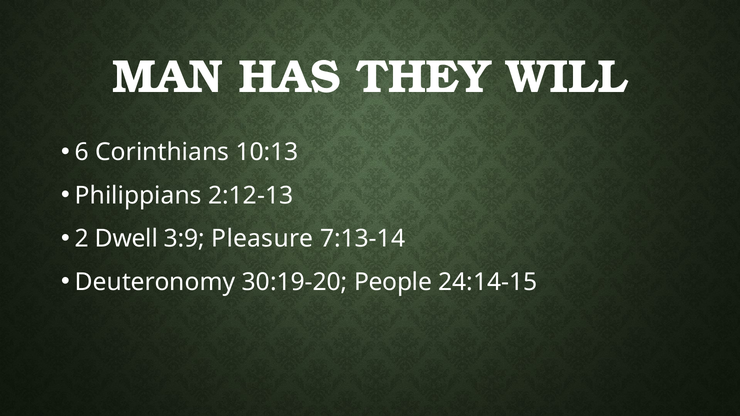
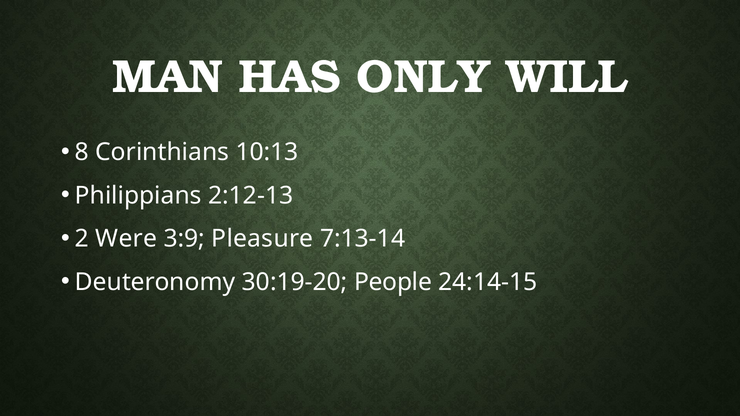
THEY: THEY -> ONLY
6: 6 -> 8
Dwell: Dwell -> Were
